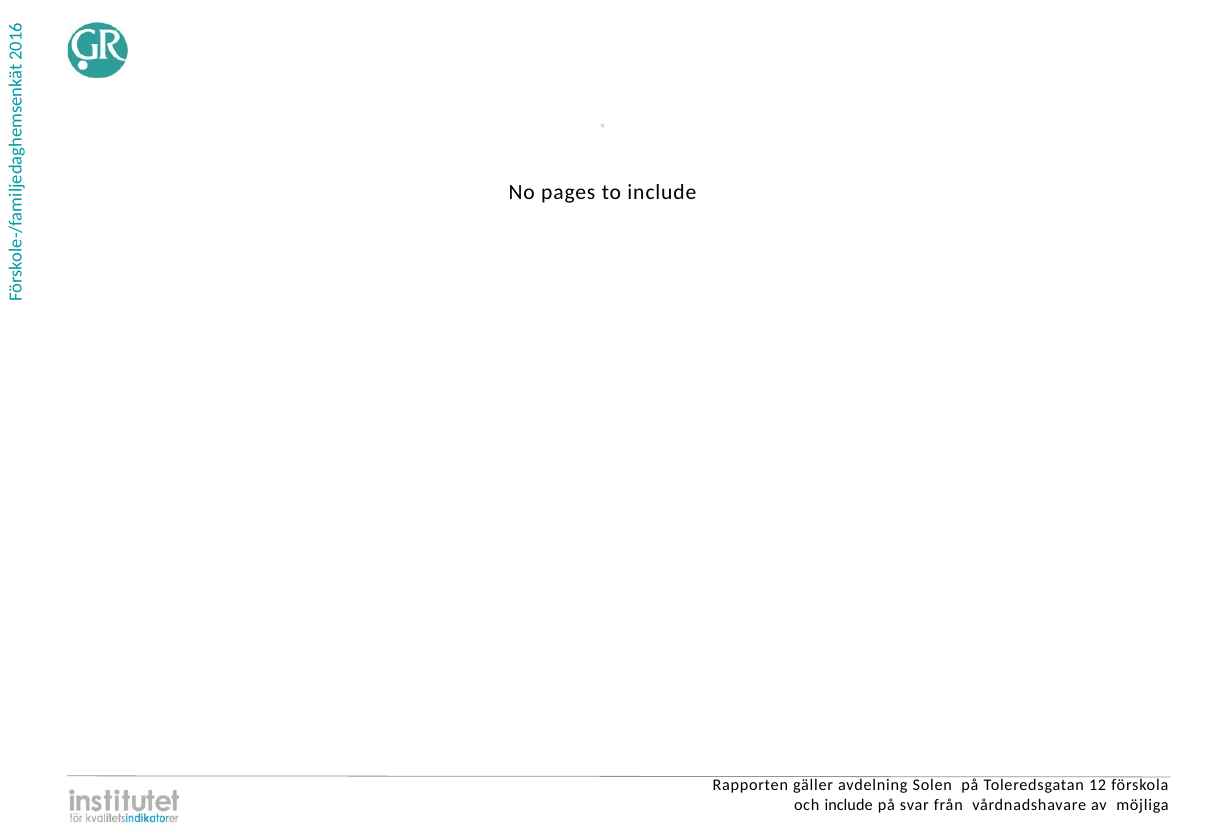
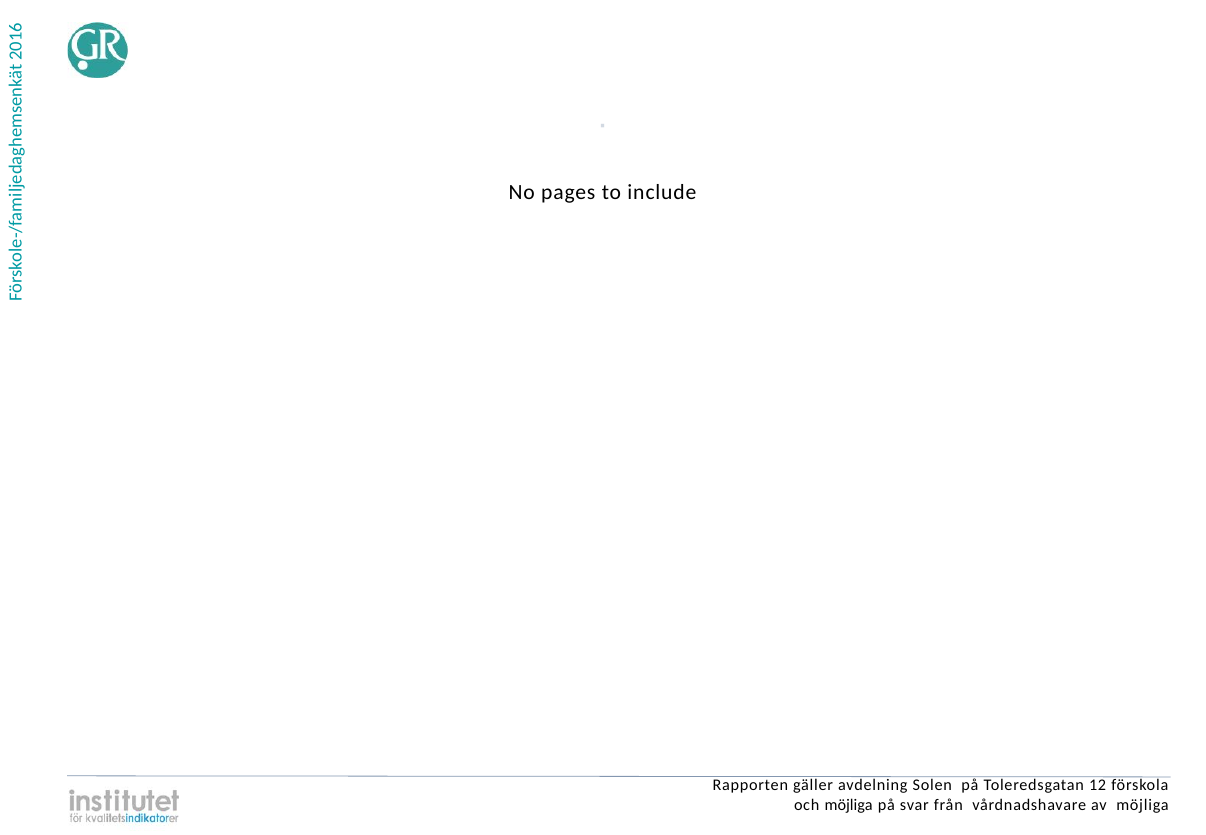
och include: include -> möjliga
